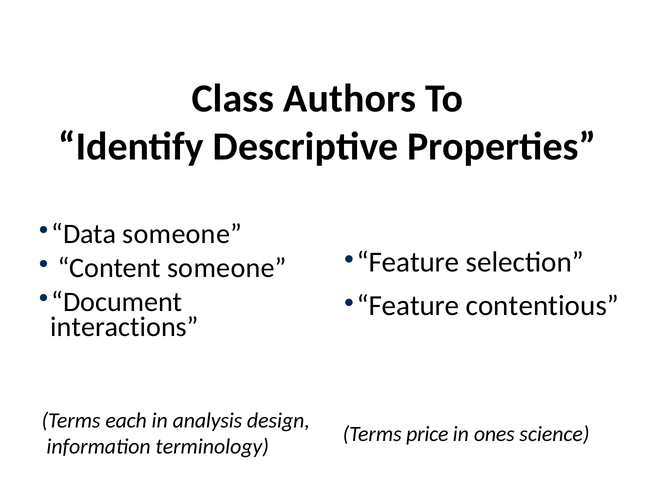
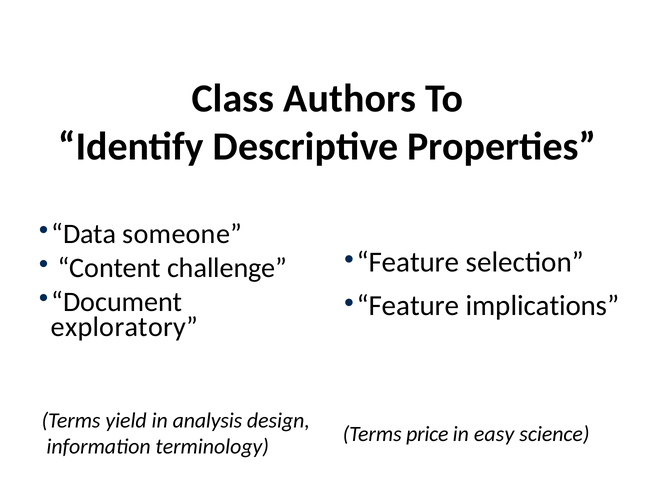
Content someone: someone -> challenge
contentious: contentious -> implications
interactions: interactions -> exploratory
each: each -> yield
ones: ones -> easy
